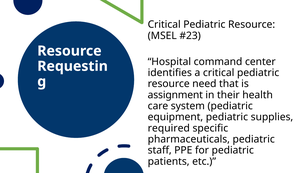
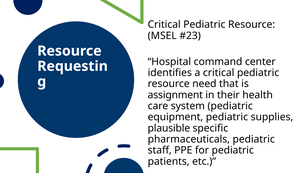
required: required -> plausible
